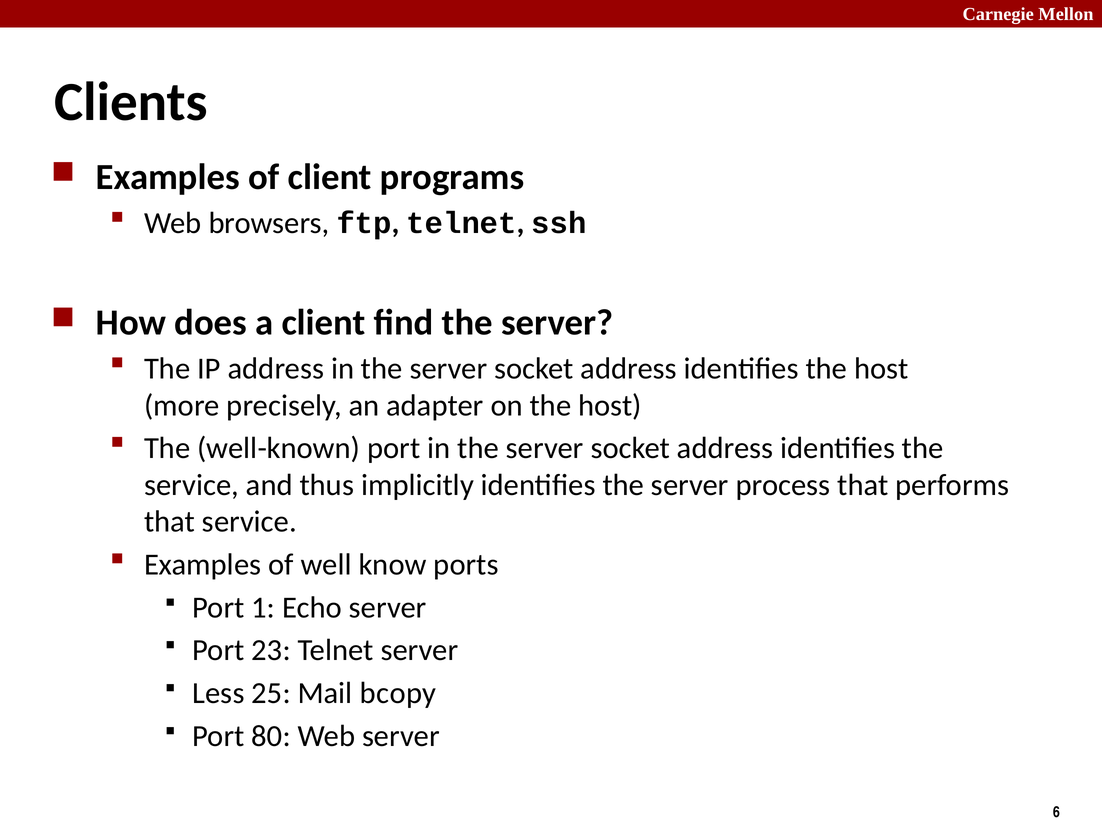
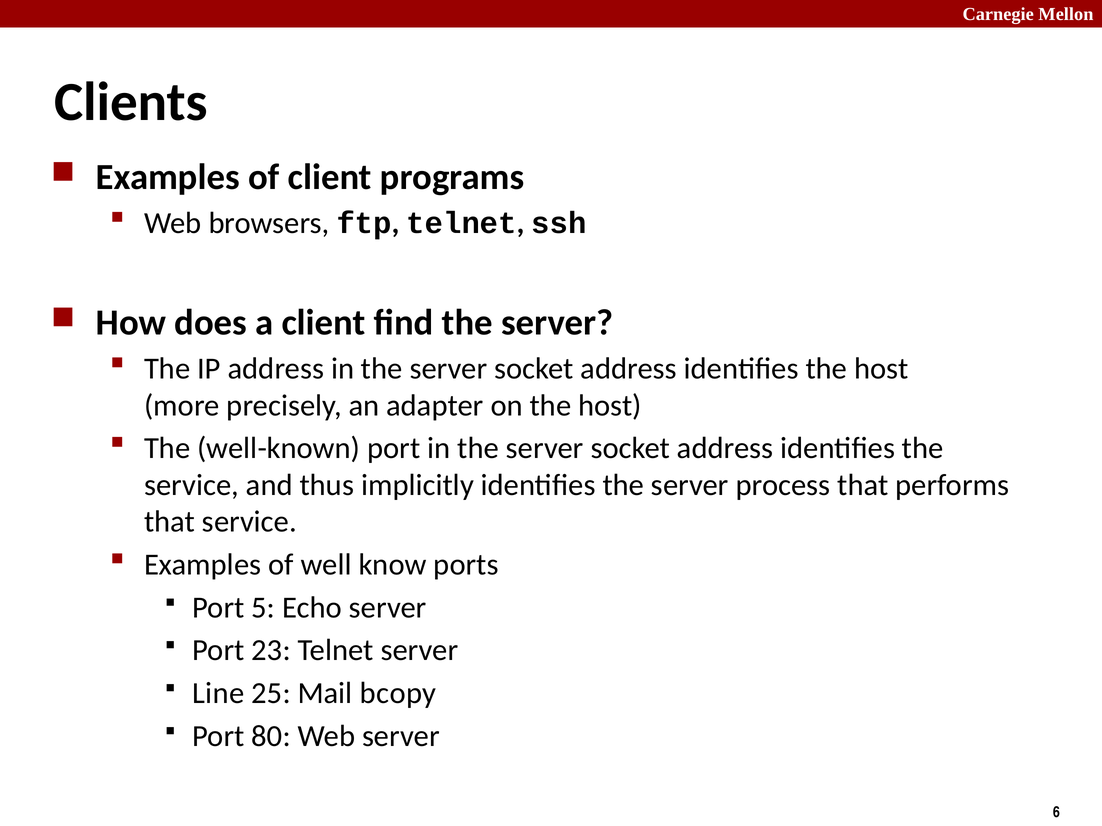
1: 1 -> 5
Less: Less -> Line
